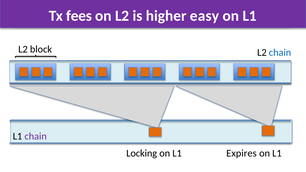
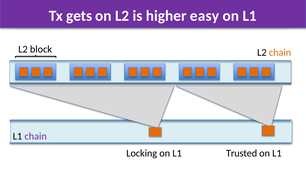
fees: fees -> gets
chain at (280, 53) colour: blue -> orange
Expires: Expires -> Trusted
